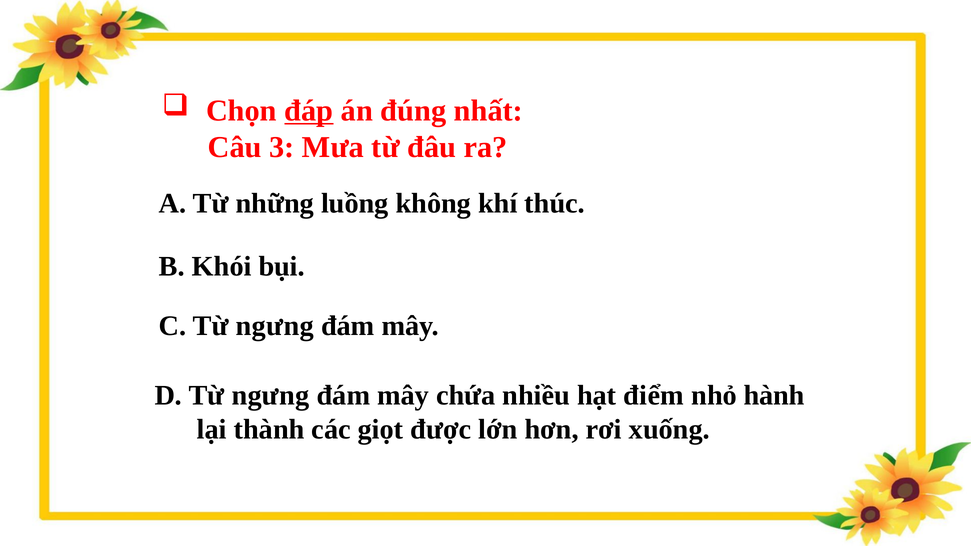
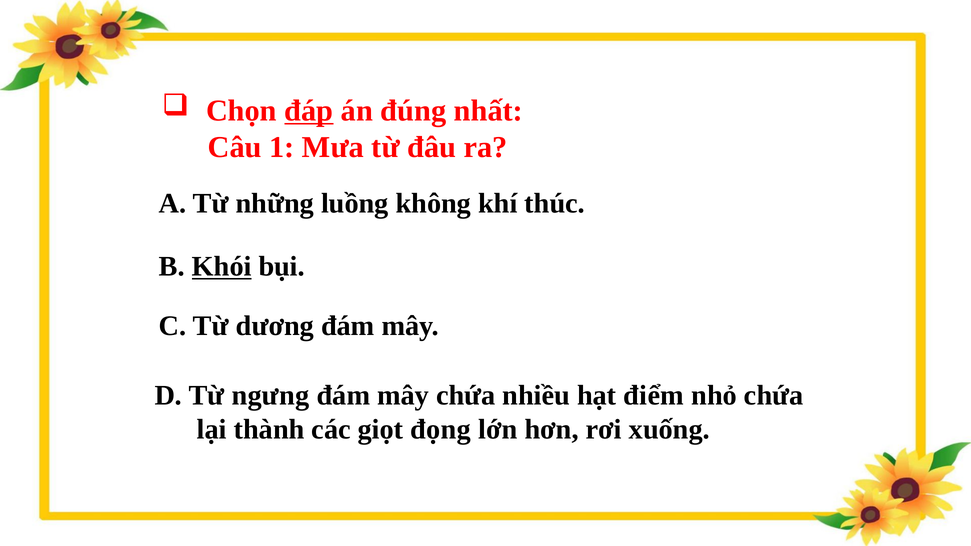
3: 3 -> 1
Khói underline: none -> present
C Từ ngưng: ngưng -> dương
nhỏ hành: hành -> chứa
được: được -> đọng
